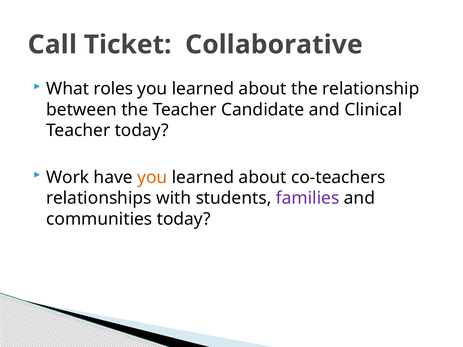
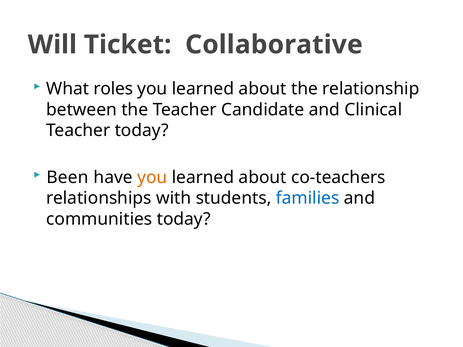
Call: Call -> Will
Work: Work -> Been
families colour: purple -> blue
